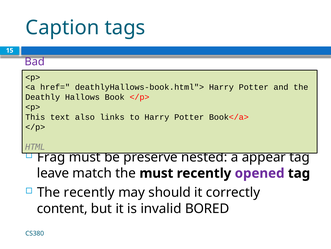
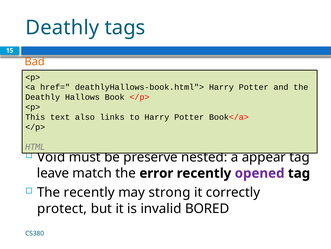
Caption at (62, 28): Caption -> Deathly
Bad colour: purple -> orange
Frag: Frag -> Void
the must: must -> error
should: should -> strong
content: content -> protect
